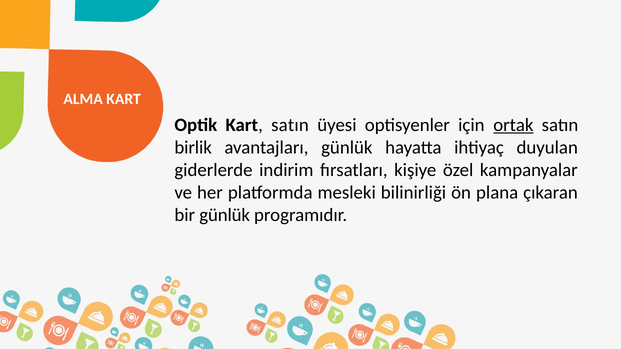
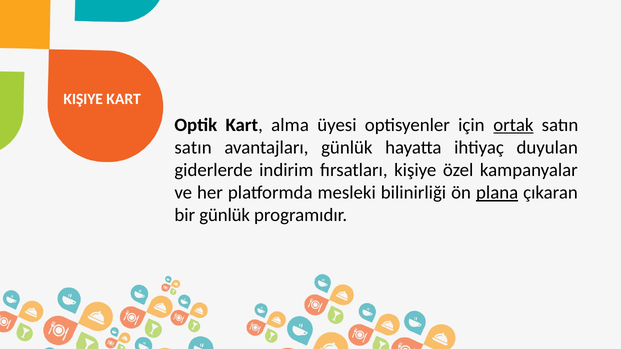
ALMA at (83, 99): ALMA -> KIŞIYE
Kart satın: satın -> alma
birlik at (193, 148): birlik -> satın
plana underline: none -> present
